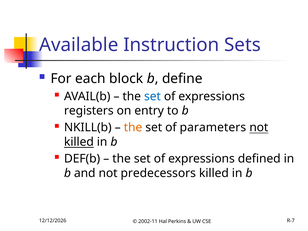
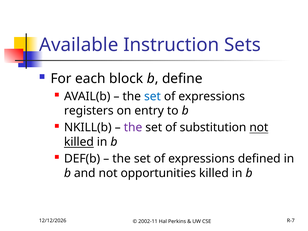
the at (133, 128) colour: orange -> purple
parameters: parameters -> substitution
predecessors: predecessors -> opportunities
